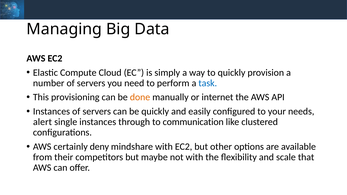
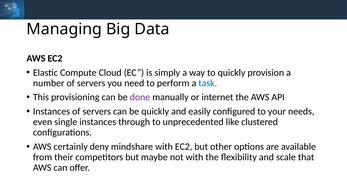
done colour: orange -> purple
alert: alert -> even
communication: communication -> unprecedented
